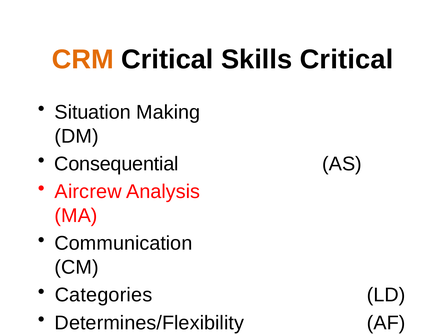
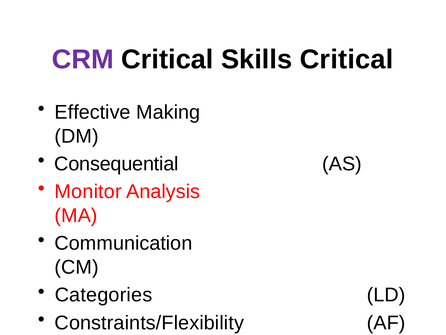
CRM colour: orange -> purple
Situation: Situation -> Effective
Aircrew: Aircrew -> Monitor
Determines/Flexibility: Determines/Flexibility -> Constraints/Flexibility
